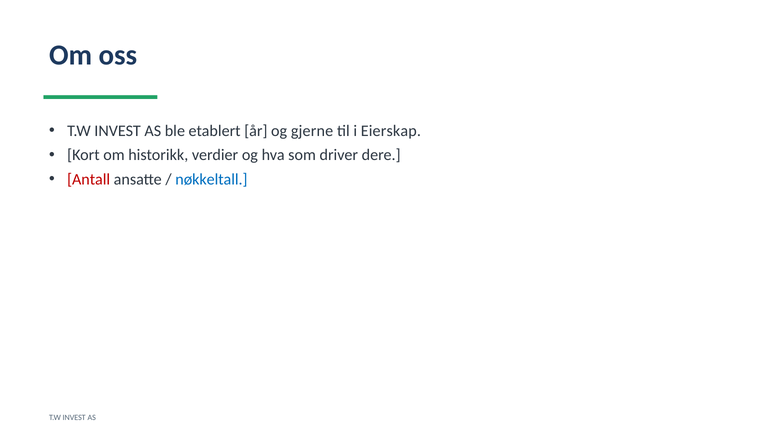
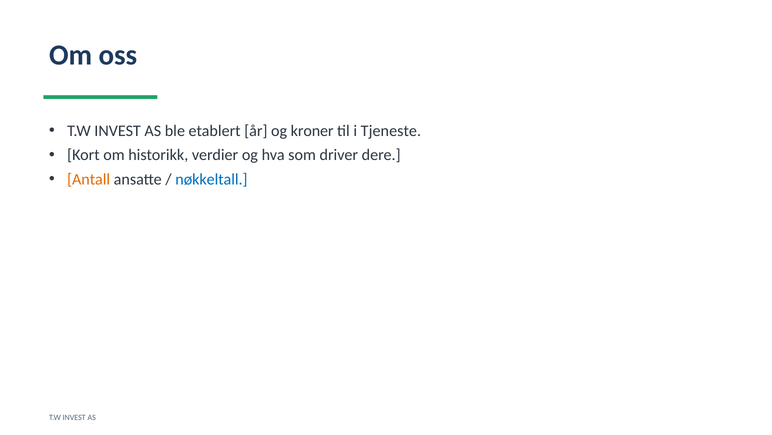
gjerne: gjerne -> kroner
Eierskap: Eierskap -> Tjeneste
Antall colour: red -> orange
